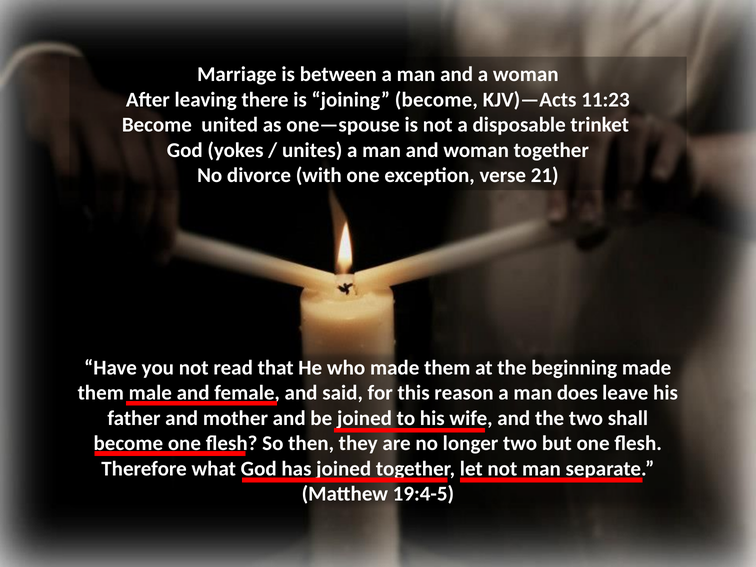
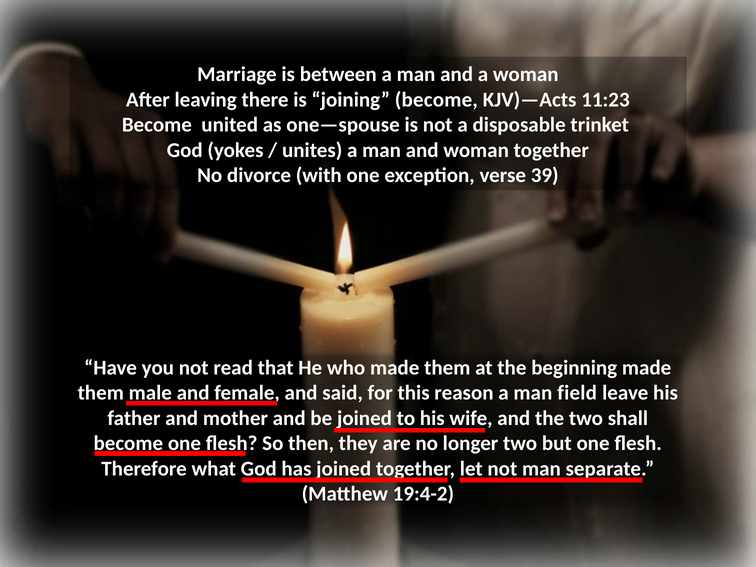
21: 21 -> 39
does: does -> field
19:4-5: 19:4-5 -> 19:4-2
